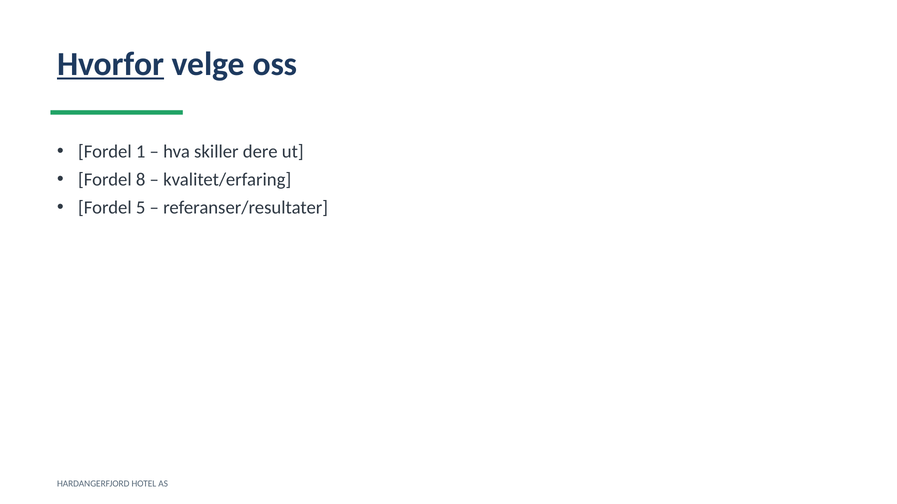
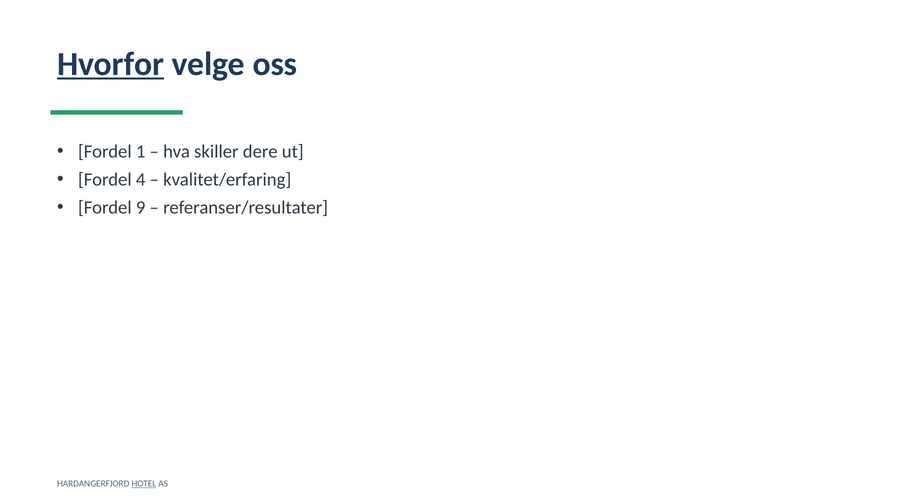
8: 8 -> 4
5: 5 -> 9
HOTEL underline: none -> present
